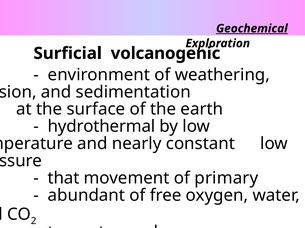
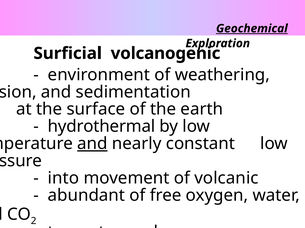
and at (92, 144) underline: none -> present
that: that -> into
primary: primary -> volcanic
